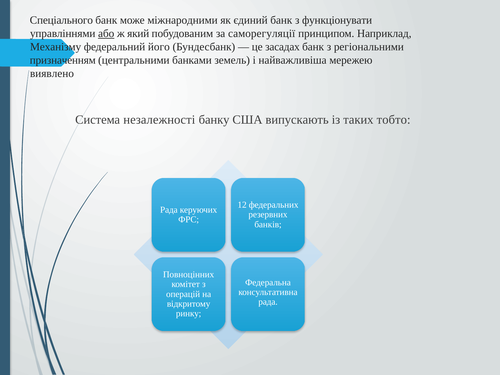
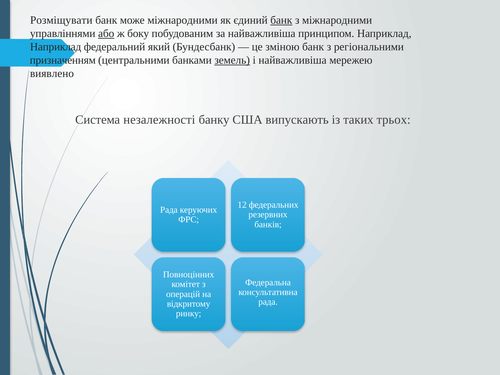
Спеціального: Спеціального -> Розміщувати
банк at (281, 20) underline: none -> present
з функціонувати: функціонувати -> міжнародними
який: який -> боку
за саморегуляції: саморегуляції -> найважливіша
Механізму at (56, 47): Механізму -> Наприклад
його: його -> який
засадах: засадах -> зміною
земель underline: none -> present
тобто: тобто -> трьох
